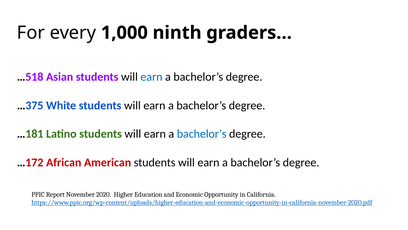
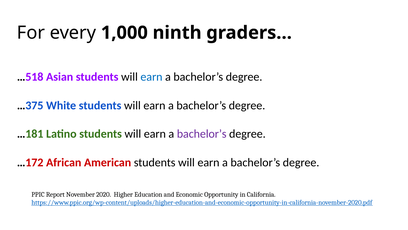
bachelor’s at (202, 134) colour: blue -> purple
